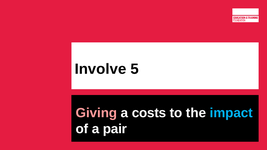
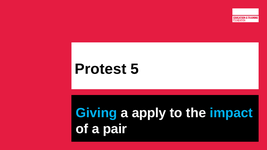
Involve: Involve -> Protest
Giving colour: pink -> light blue
costs: costs -> apply
